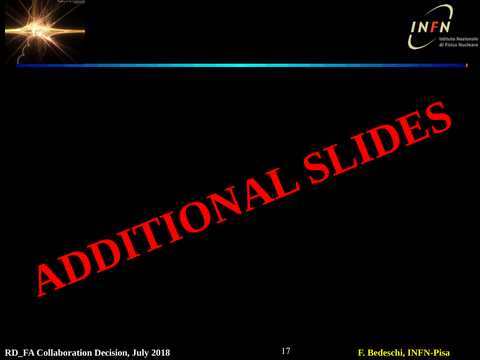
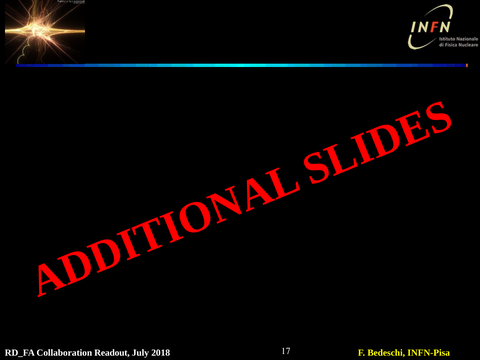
Decision: Decision -> Readout
